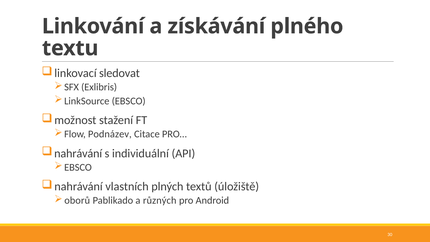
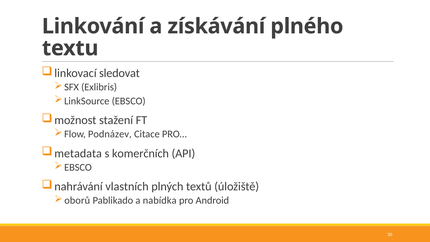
nahrávání at (78, 153): nahrávání -> metadata
individuální: individuální -> komerčních
různých: různých -> nabídka
